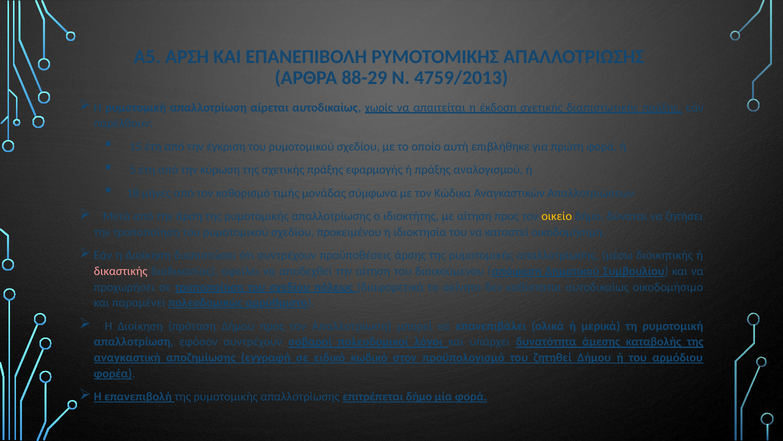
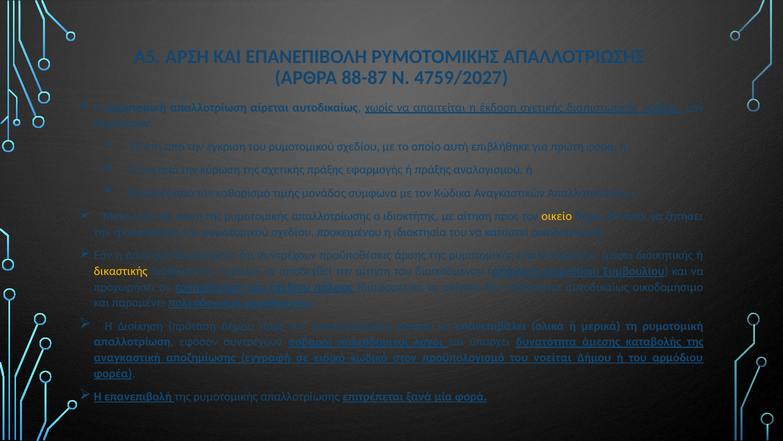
88-29: 88-29 -> 88-87
4759/2013: 4759/2013 -> 4759/2027
δικαστικής colour: pink -> yellow
ζητηθεί: ζητηθεί -> νοείται
επιτρέπεται δήμο: δήμο -> ξανά
